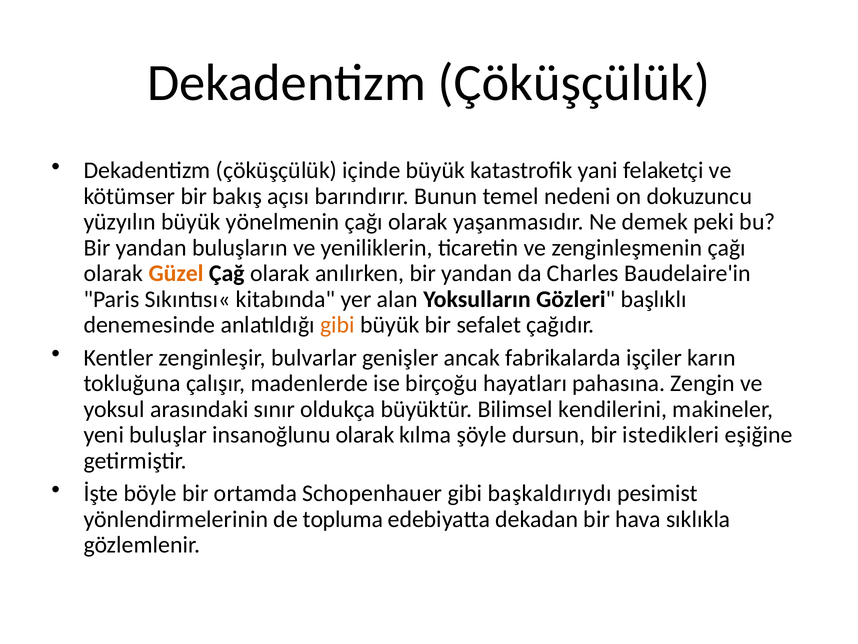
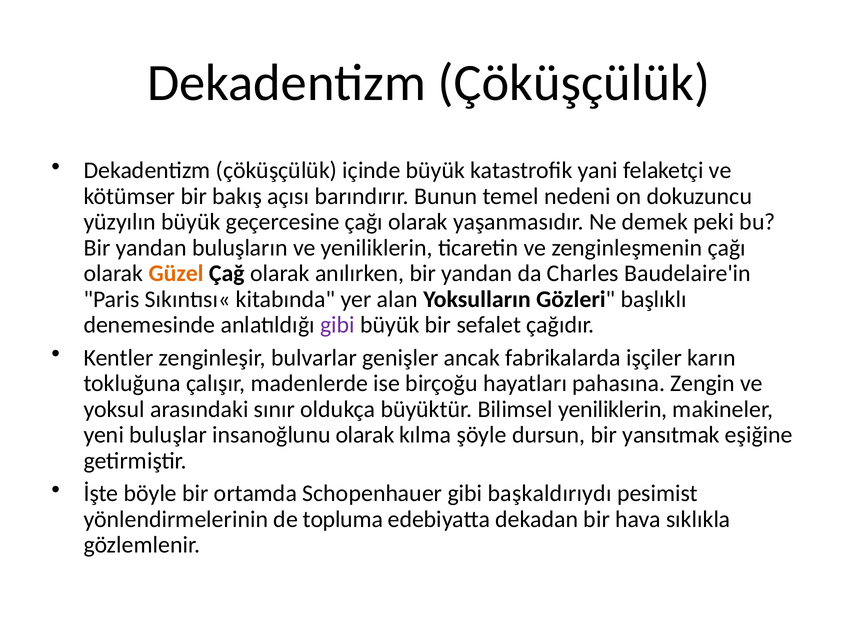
yönelmenin: yönelmenin -> geçercesine
gibi at (337, 325) colour: orange -> purple
Bilimsel kendilerini: kendilerini -> yeniliklerin
istedikleri: istedikleri -> yansıtmak
